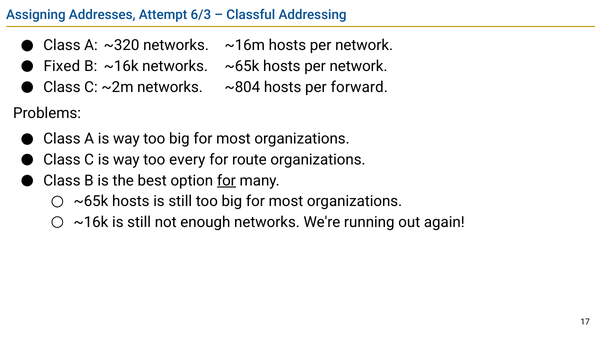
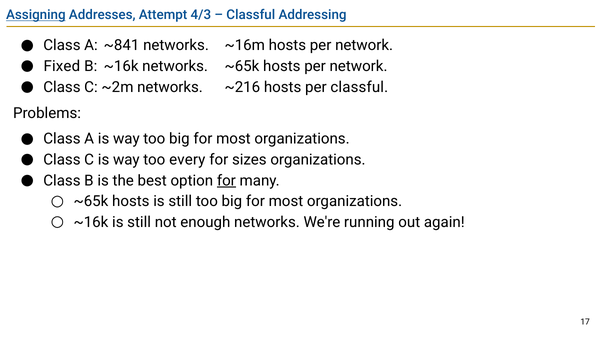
Assigning underline: none -> present
6/3: 6/3 -> 4/3
~320: ~320 -> ~841
~804: ~804 -> ~216
per forward: forward -> classful
route: route -> sizes
